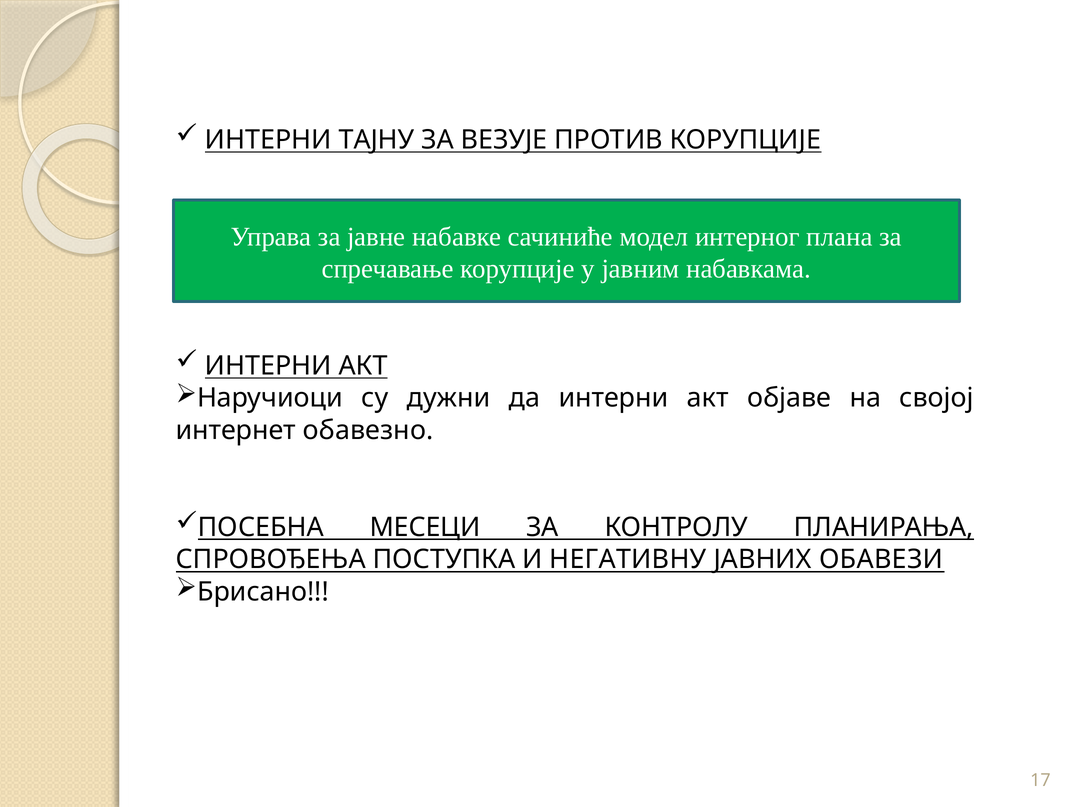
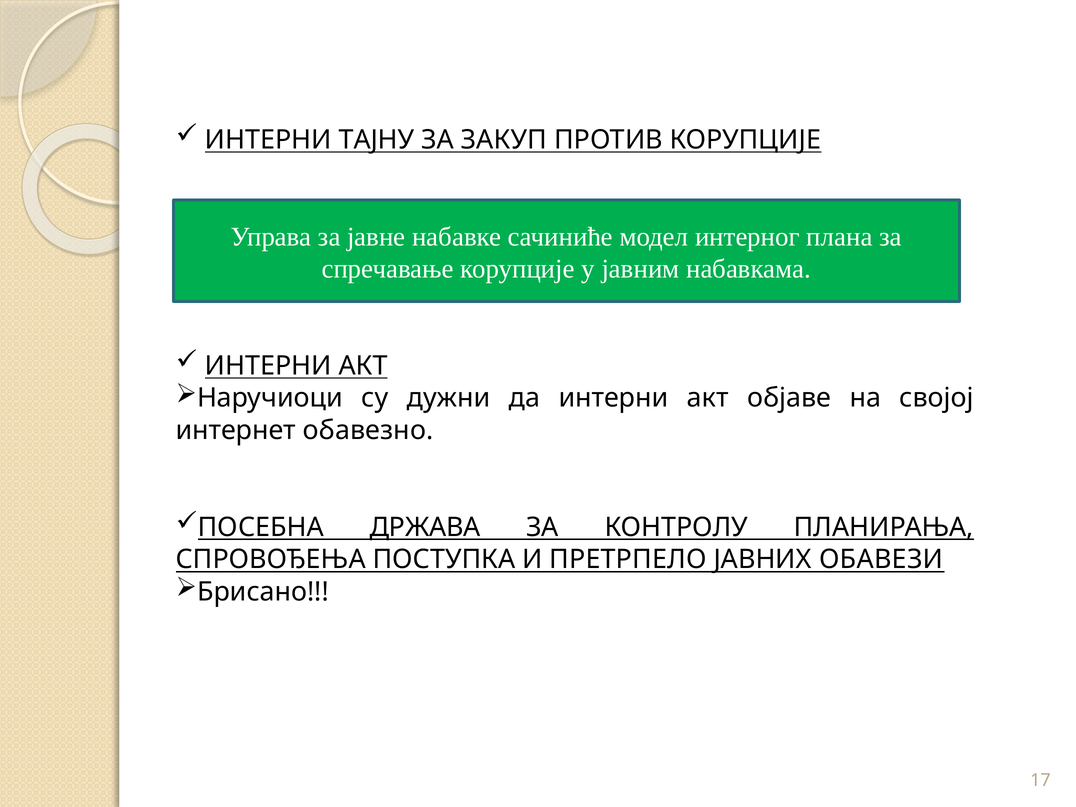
ВЕЗУЈЕ: ВЕЗУЈЕ -> ЗАКУП
МЕСЕЦИ: МЕСЕЦИ -> ДРЖАВА
НЕГАТИВНУ: НЕГАТИВНУ -> ПРЕТРПЕЛО
